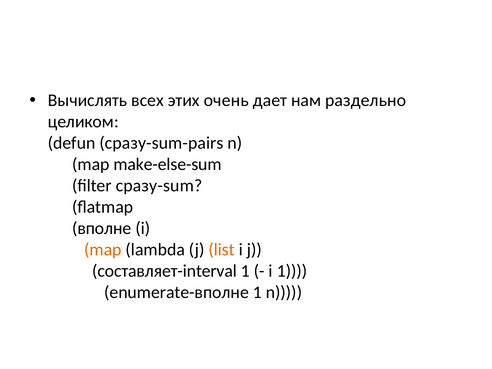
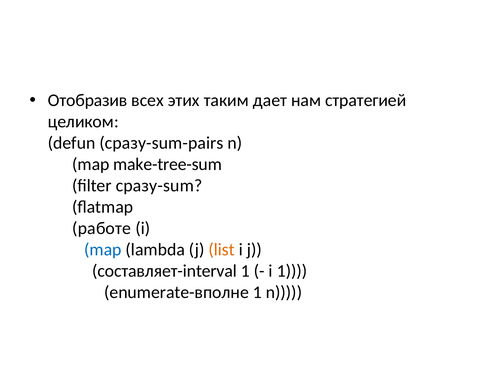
Вычислять: Вычислять -> Отобразив
очень: очень -> таким
раздельно: раздельно -> стратегией
make-else-sum: make-else-sum -> make-tree-sum
вполне: вполне -> работе
map at (103, 250) colour: orange -> blue
